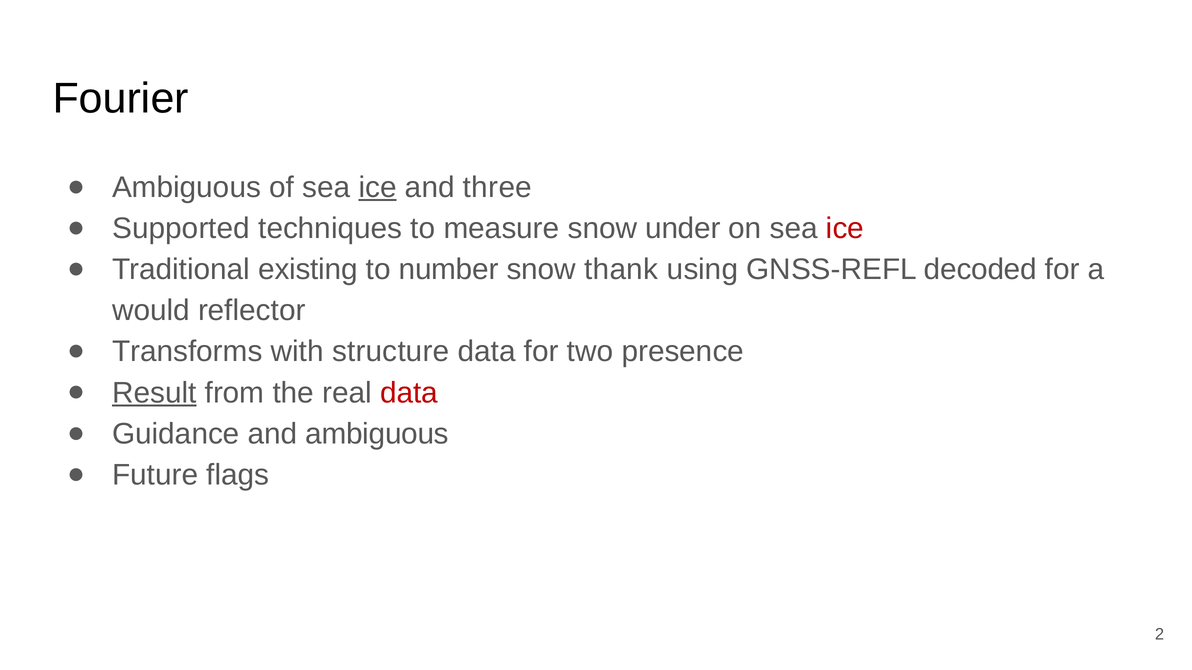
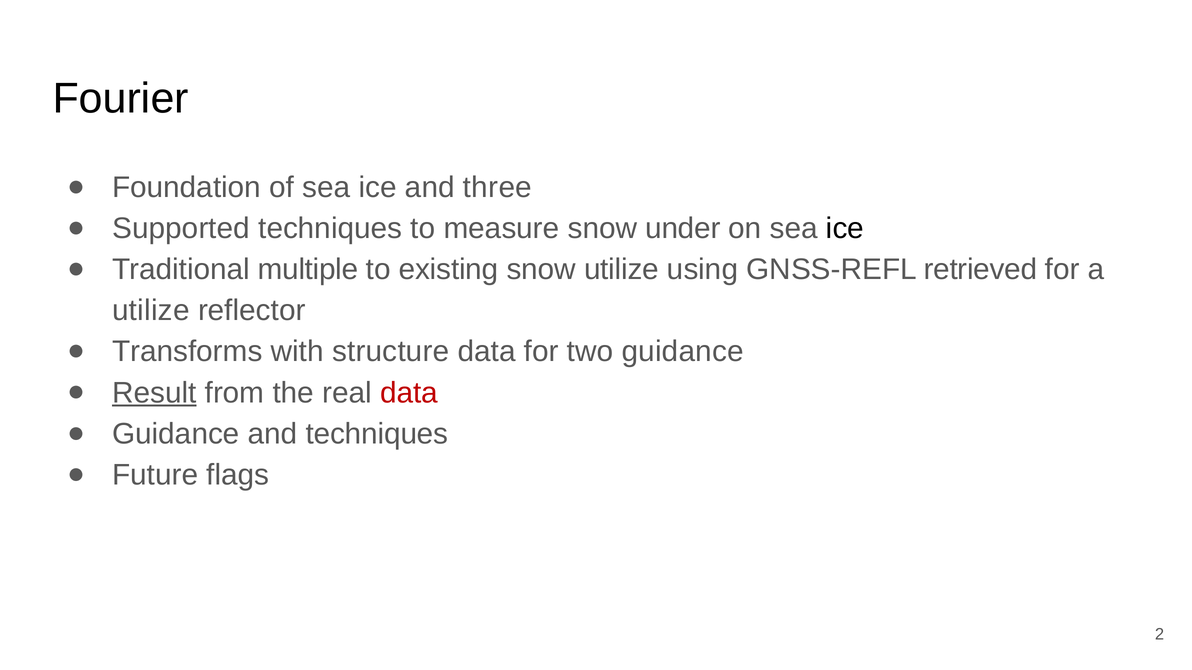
Ambiguous at (187, 187): Ambiguous -> Foundation
ice at (378, 187) underline: present -> none
ice at (845, 229) colour: red -> black
existing: existing -> multiple
number: number -> existing
snow thank: thank -> utilize
decoded: decoded -> retrieved
would at (151, 311): would -> utilize
two presence: presence -> guidance
and ambiguous: ambiguous -> techniques
